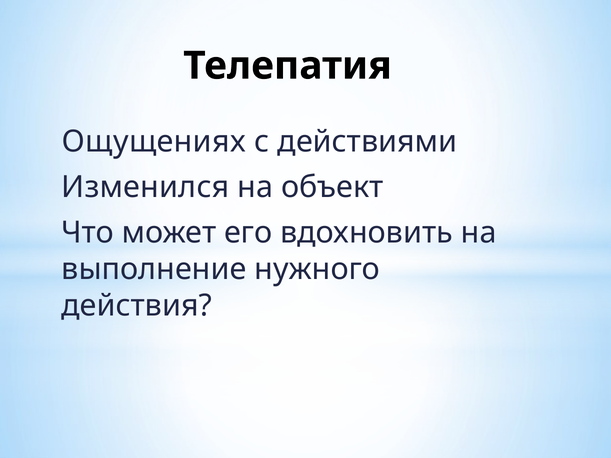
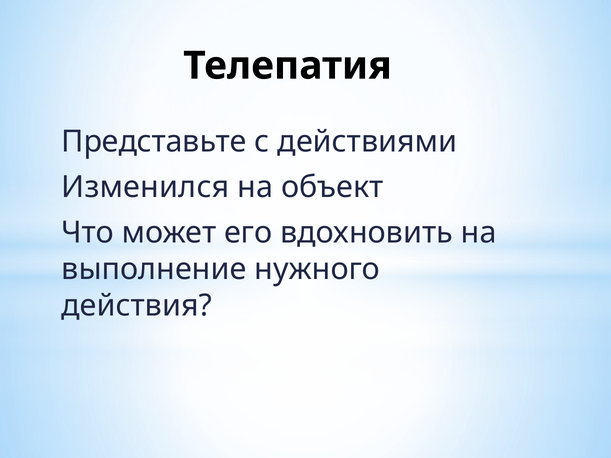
Ощущениях: Ощущениях -> Представьте
